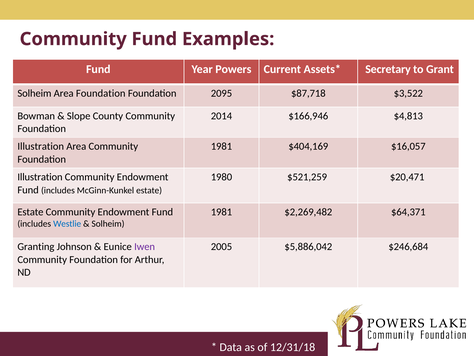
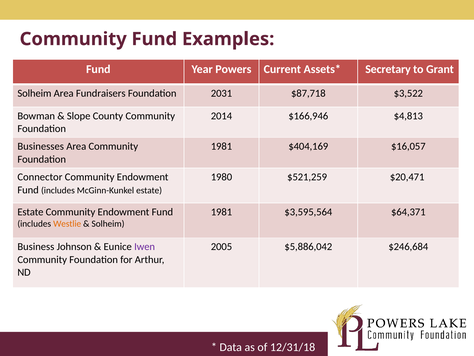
Area Foundation: Foundation -> Fundraisers
2095: 2095 -> 2031
Illustration at (41, 146): Illustration -> Businesses
Illustration at (40, 177): Illustration -> Connector
$2,269,482: $2,269,482 -> $3,595,564
Westlie colour: blue -> orange
Granting: Granting -> Business
